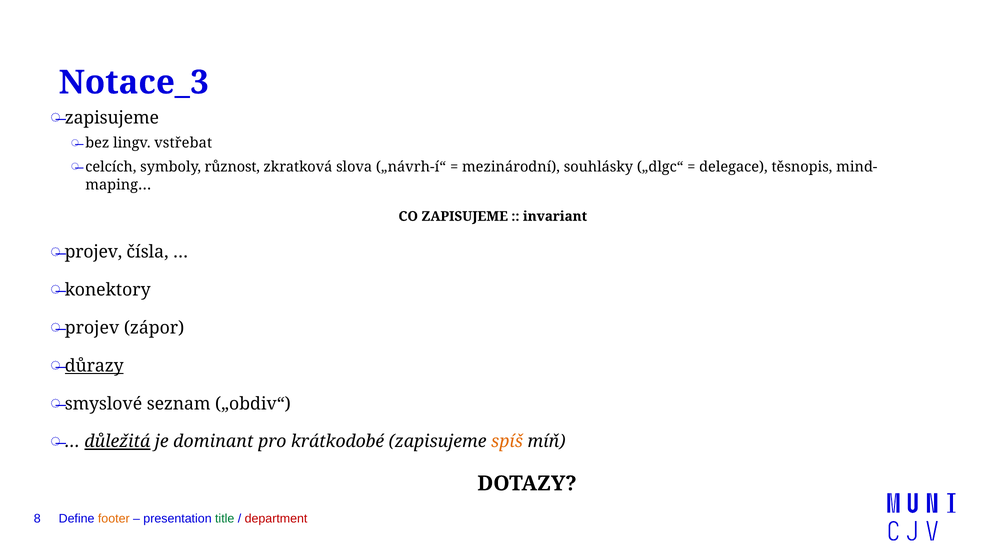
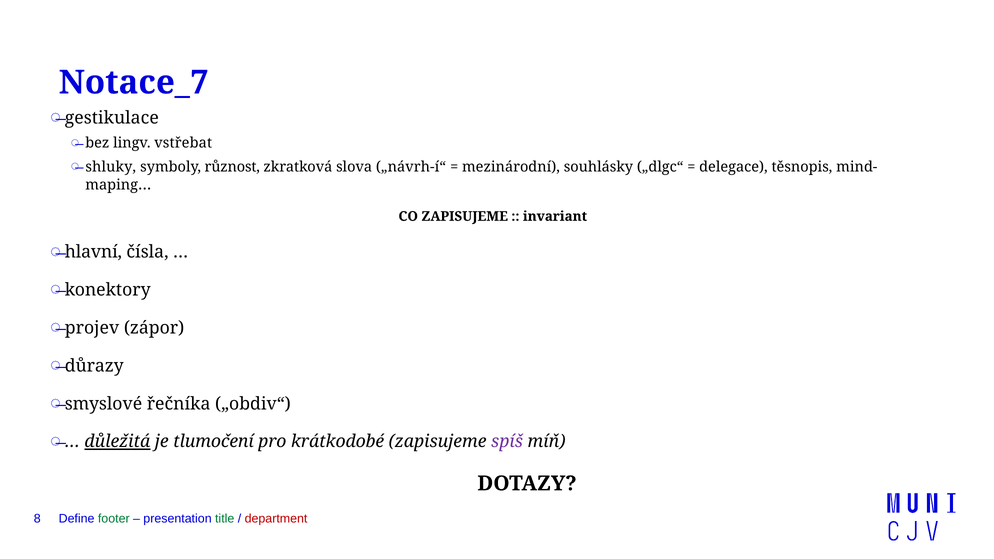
Notace_3: Notace_3 -> Notace_7
zapisujeme at (112, 118): zapisujeme -> gestikulace
celcích: celcích -> shluky
projev at (93, 252): projev -> hlavní
důrazy underline: present -> none
seznam: seznam -> řečníka
dominant: dominant -> tlumočení
spíš colour: orange -> purple
footer colour: orange -> green
